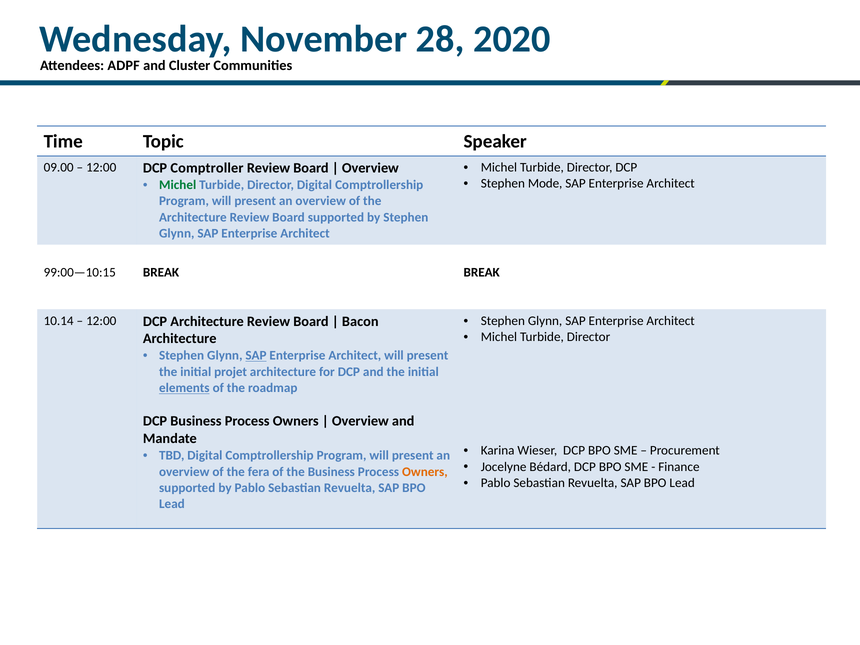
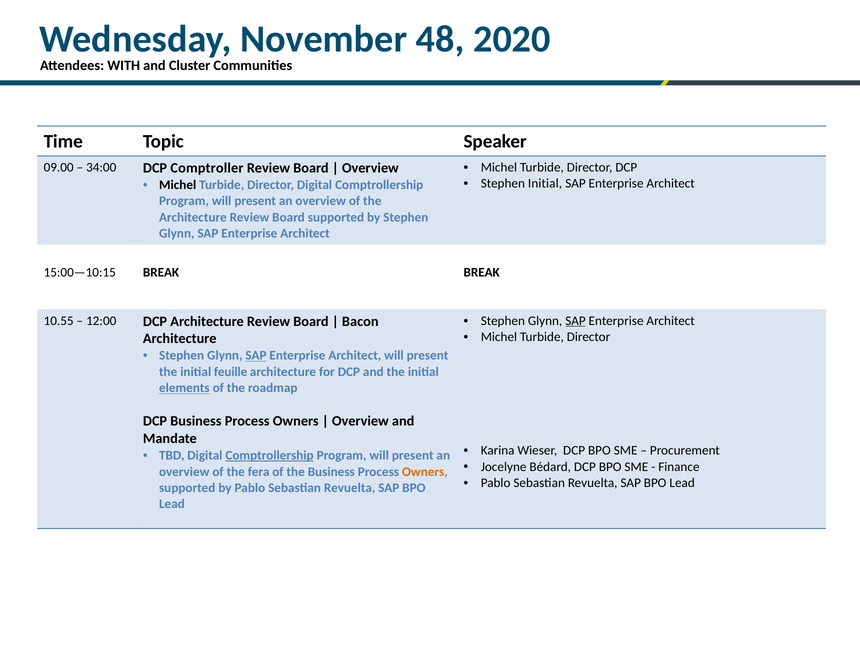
28: 28 -> 48
ADPF: ADPF -> WITH
12:00 at (101, 167): 12:00 -> 34:00
Stephen Mode: Mode -> Initial
Michel at (178, 185) colour: green -> black
99:00—10:15: 99:00—10:15 -> 15:00—10:15
SAP at (575, 321) underline: none -> present
10.14: 10.14 -> 10.55
projet: projet -> feuille
Comptrollership at (270, 455) underline: none -> present
